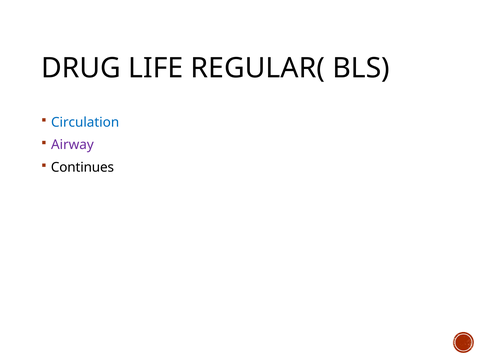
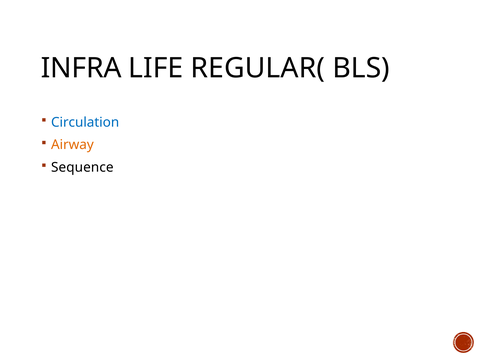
DRUG: DRUG -> INFRA
Airway colour: purple -> orange
Continues: Continues -> Sequence
